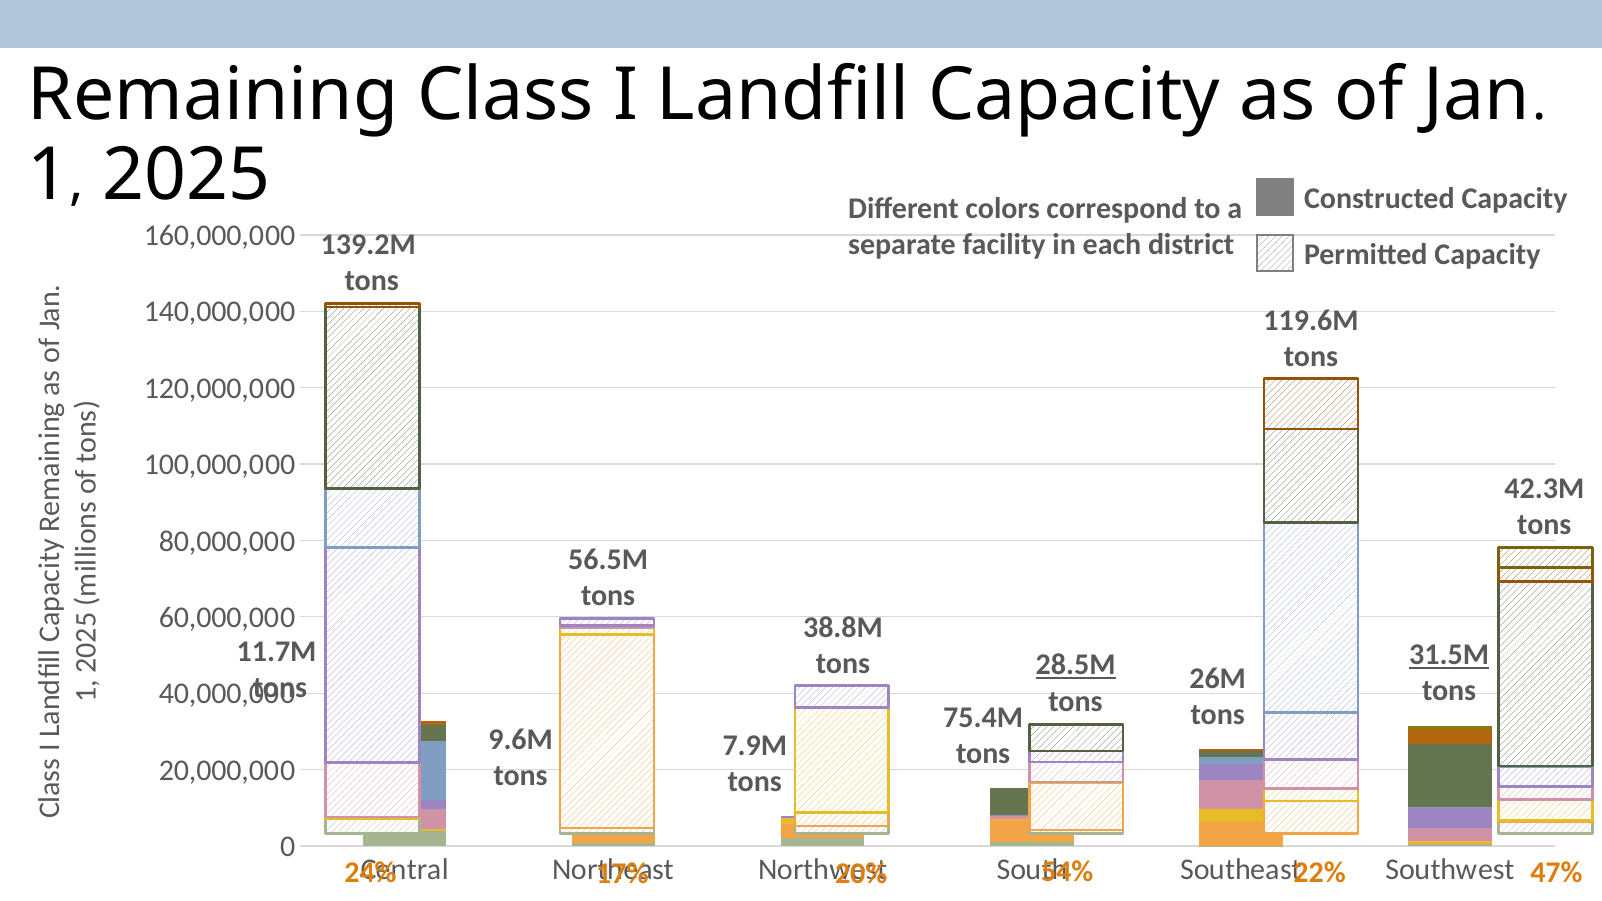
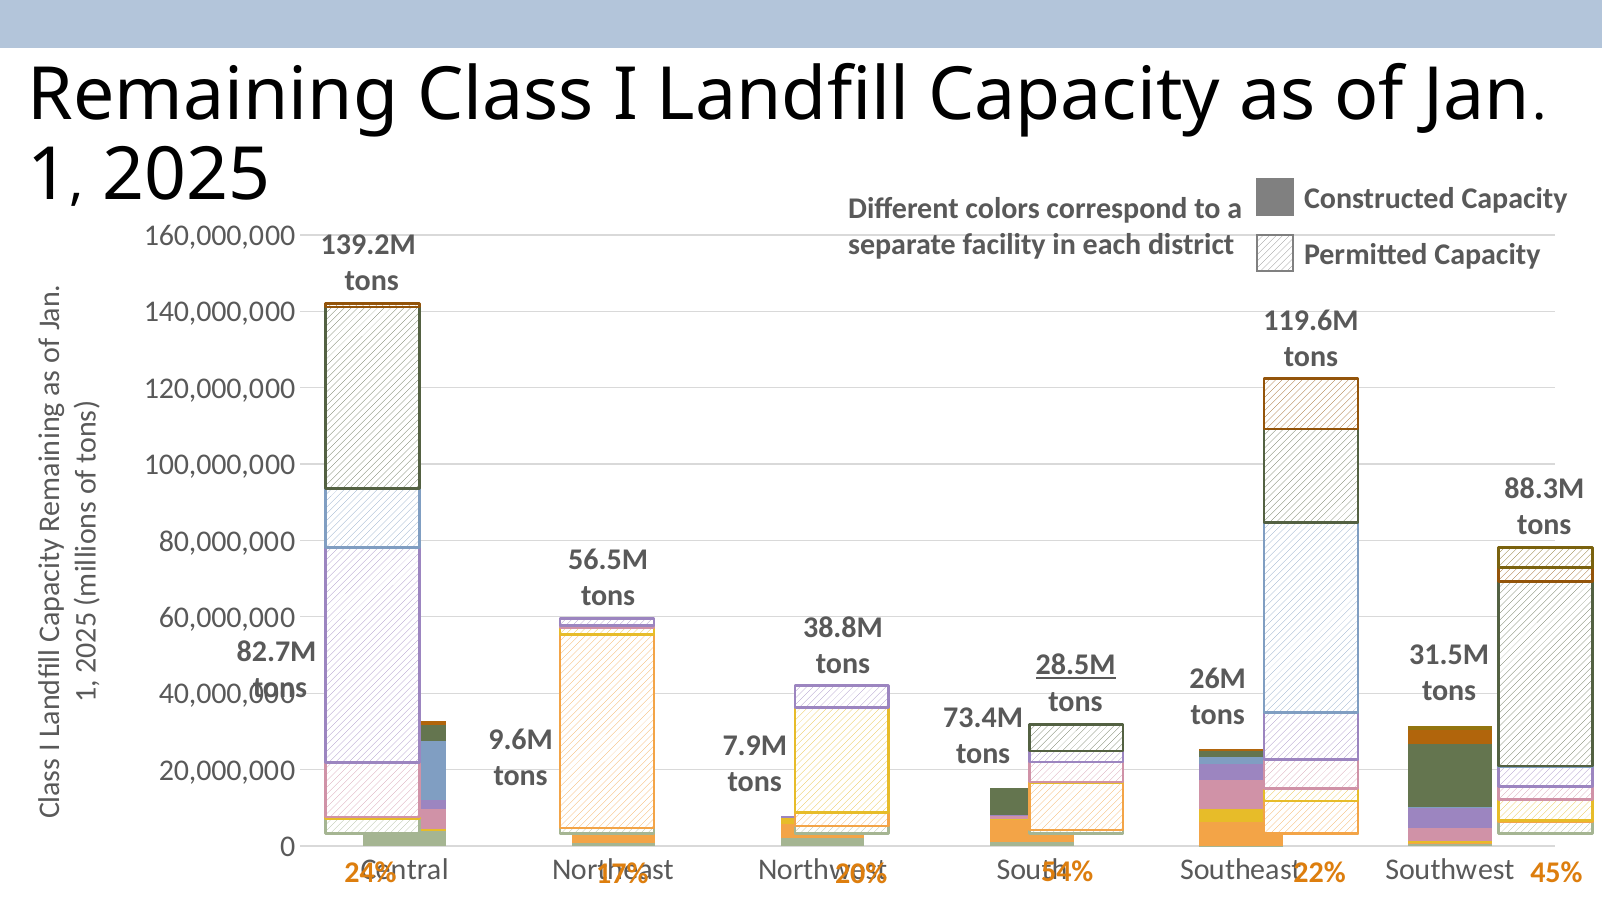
42.3M: 42.3M -> 88.3M
11.7M: 11.7M -> 82.7M
31.5M underline: present -> none
75.4M: 75.4M -> 73.4M
47%: 47% -> 45%
